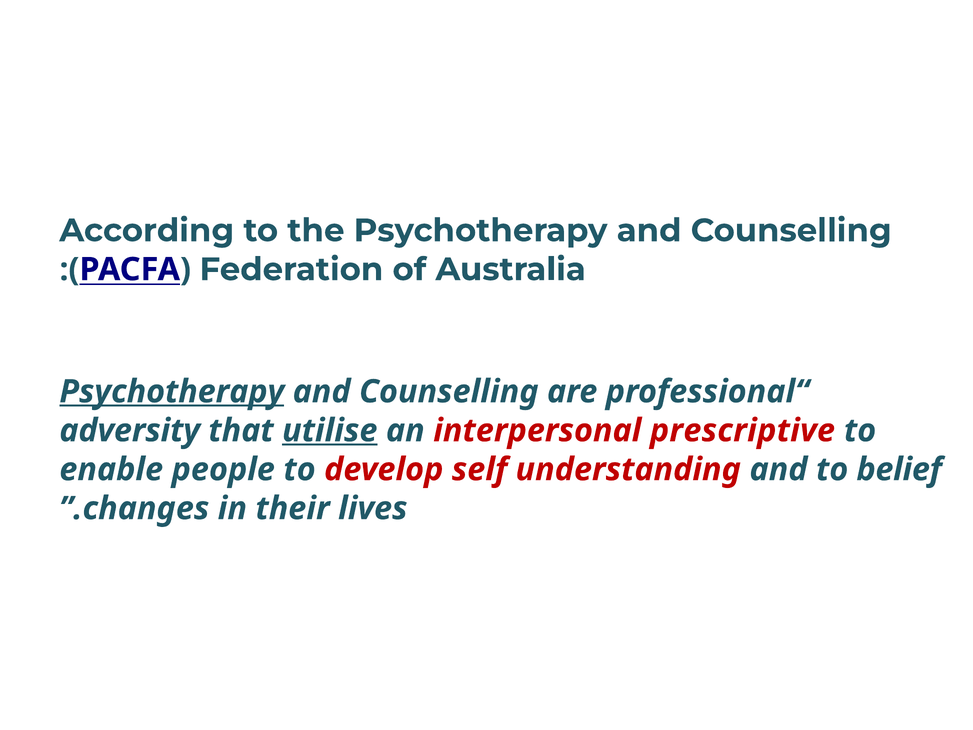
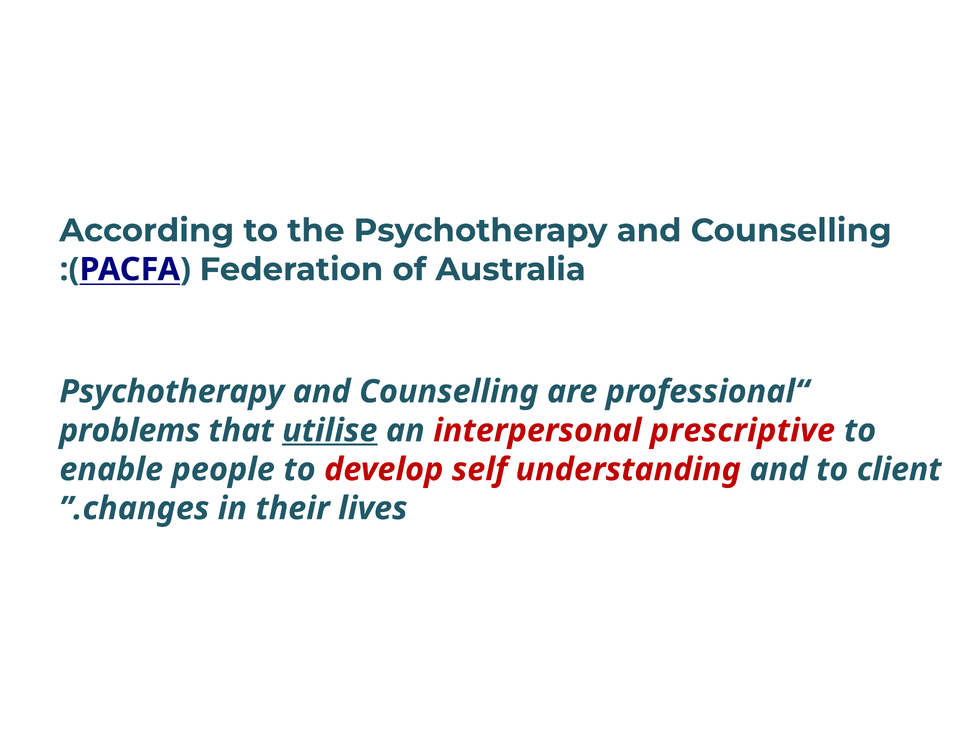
Psychotherapy at (172, 392) underline: present -> none
adversity: adversity -> problems
belief: belief -> client
